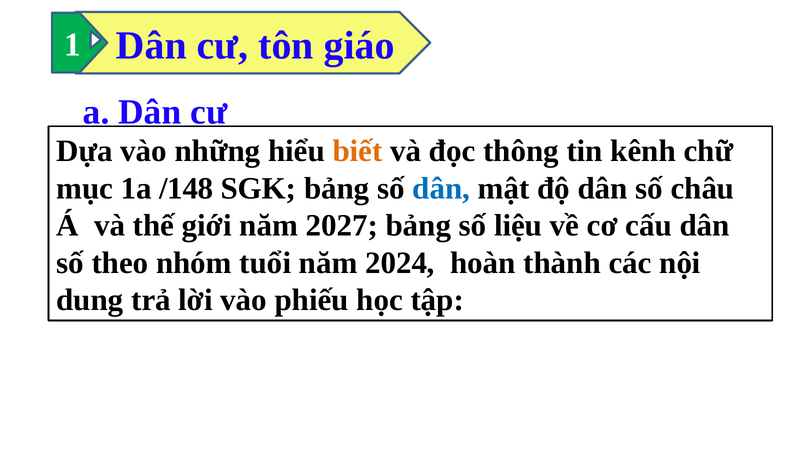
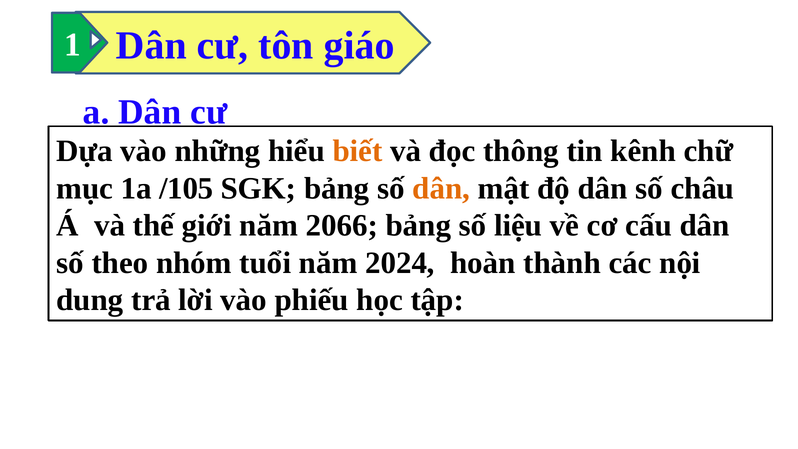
/148: /148 -> /105
dân at (441, 188) colour: blue -> orange
2027: 2027 -> 2066
